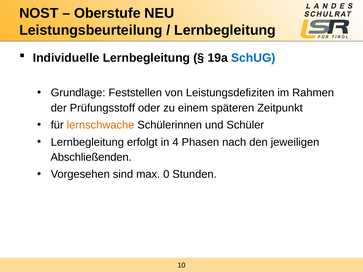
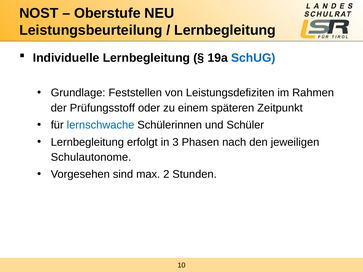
lernschwache colour: orange -> blue
4: 4 -> 3
Abschließenden: Abschließenden -> Schulautonome
0: 0 -> 2
